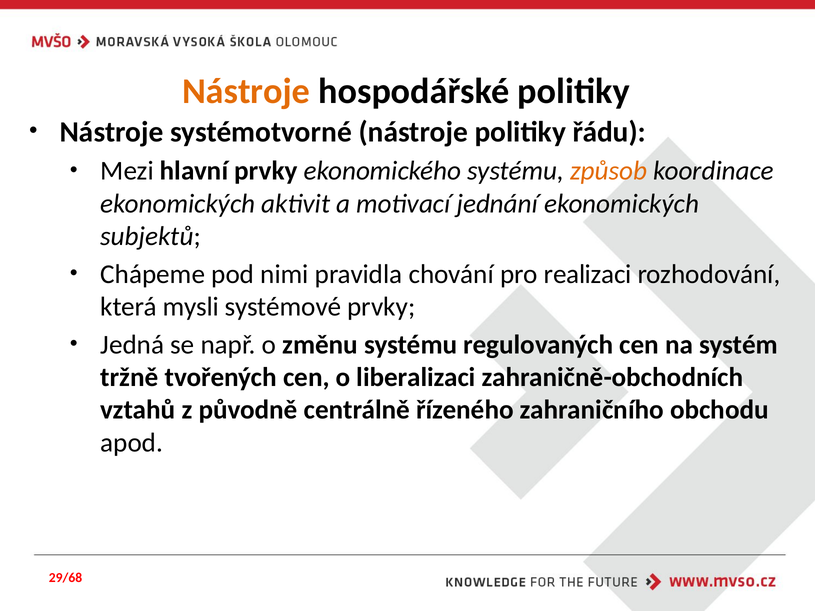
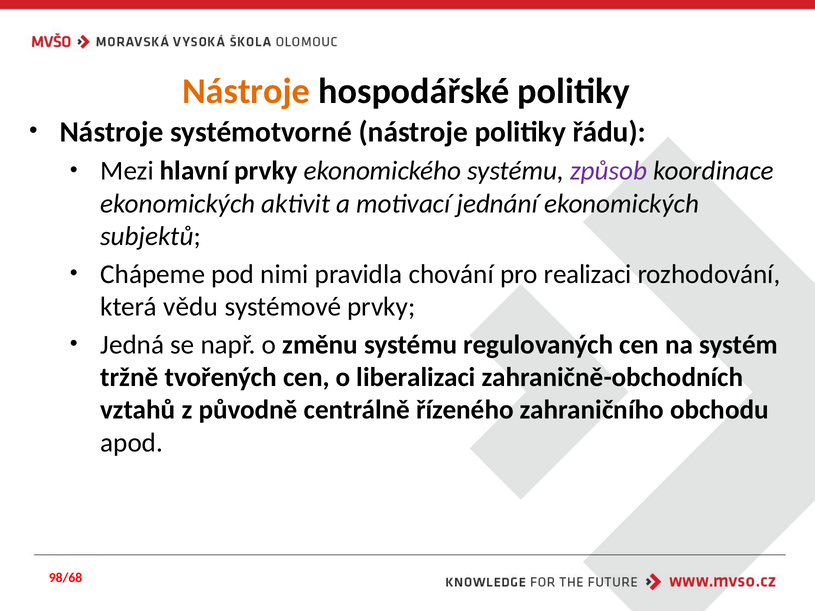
způsob colour: orange -> purple
mysli: mysli -> vědu
29/68: 29/68 -> 98/68
